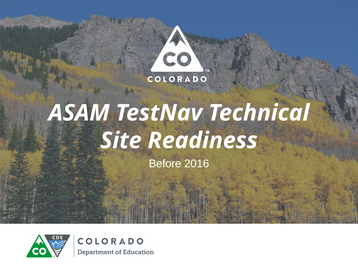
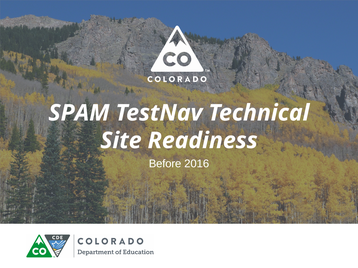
ASAM: ASAM -> SPAM
